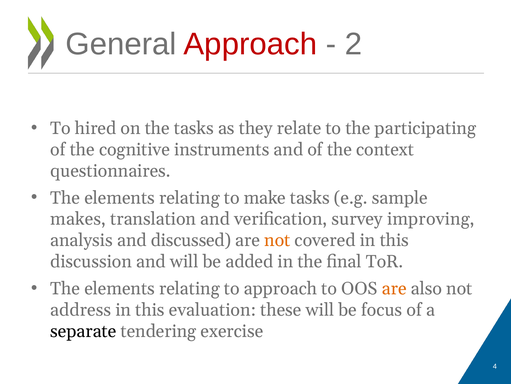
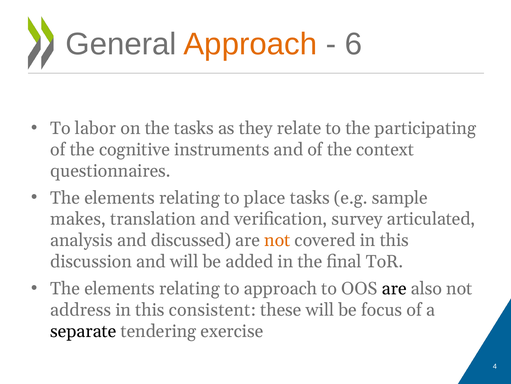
Approach at (250, 44) colour: red -> orange
2: 2 -> 6
hired: hired -> labor
make: make -> place
improving: improving -> articulated
are at (394, 288) colour: orange -> black
evaluation: evaluation -> consistent
